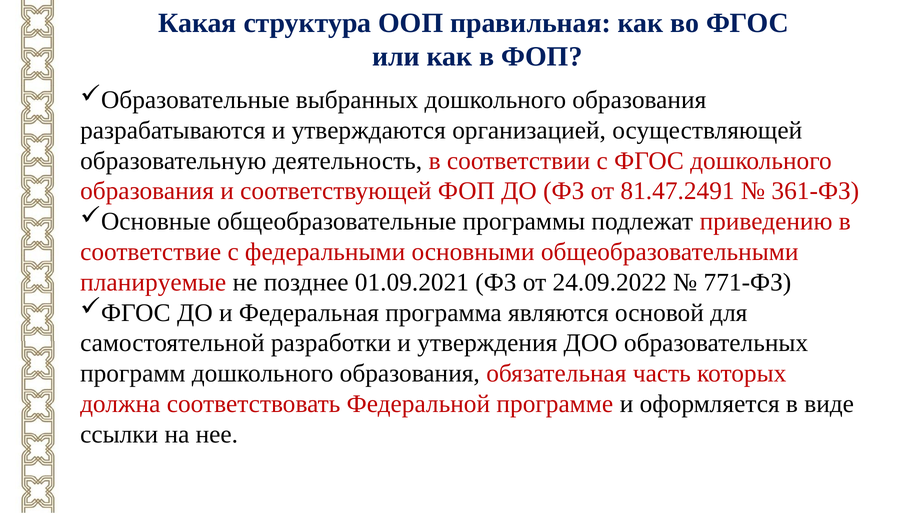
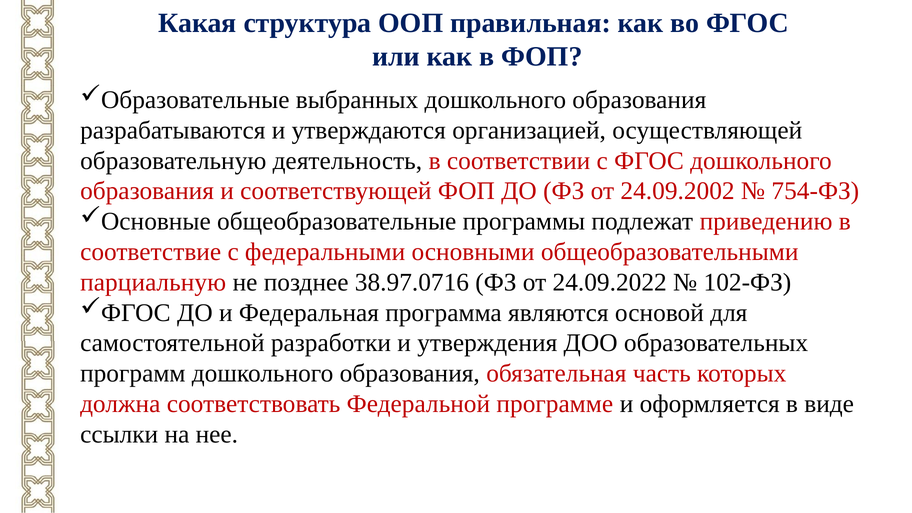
81.47.2491: 81.47.2491 -> 24.09.2002
361-ФЗ: 361-ФЗ -> 754-ФЗ
планируемые: планируемые -> парциальную
01.09.2021: 01.09.2021 -> 38.97.0716
771-ФЗ: 771-ФЗ -> 102-ФЗ
